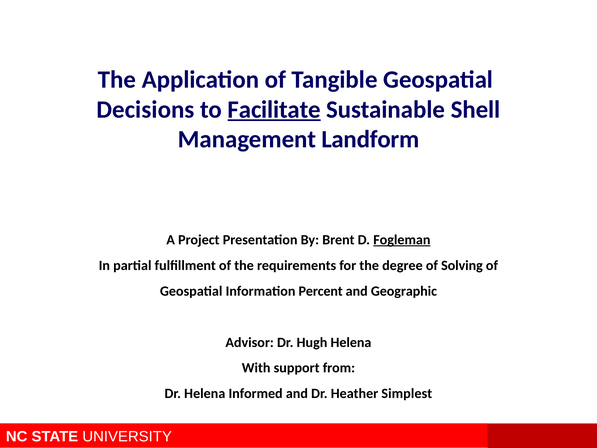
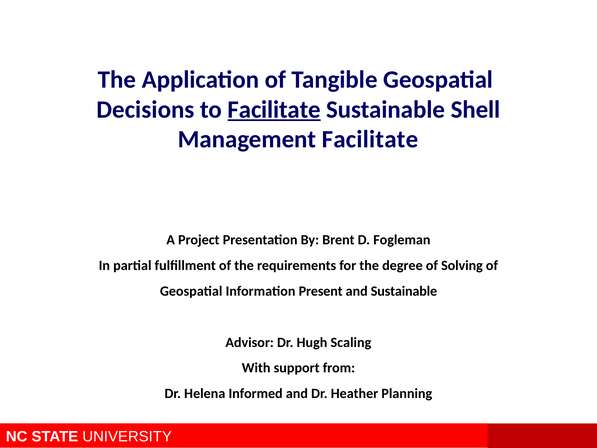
Management Landform: Landform -> Facilitate
Fogleman underline: present -> none
Percent: Percent -> Present
and Geographic: Geographic -> Sustainable
Hugh Helena: Helena -> Scaling
Simplest: Simplest -> Planning
